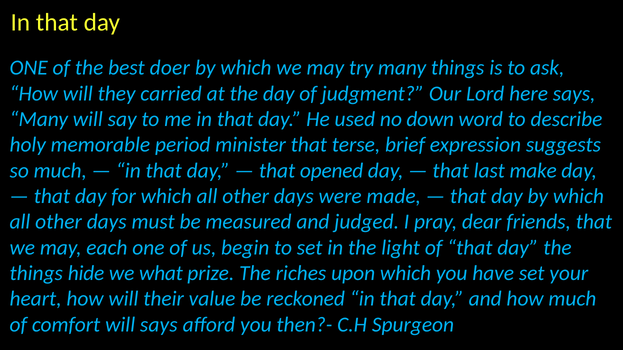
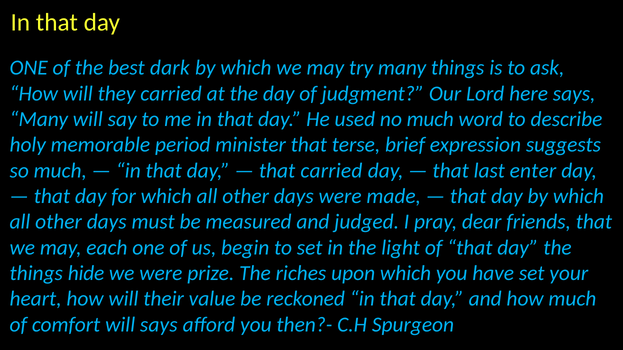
doer: doer -> dark
no down: down -> much
that opened: opened -> carried
make: make -> enter
we what: what -> were
